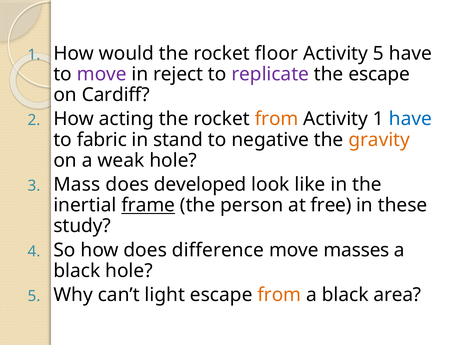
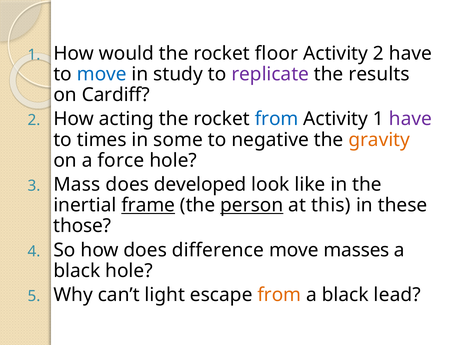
Activity 5: 5 -> 2
move at (102, 74) colour: purple -> blue
reject: reject -> study
the escape: escape -> results
from at (277, 119) colour: orange -> blue
have at (410, 119) colour: blue -> purple
fabric: fabric -> times
stand: stand -> some
weak: weak -> force
person underline: none -> present
free: free -> this
study: study -> those
area: area -> lead
